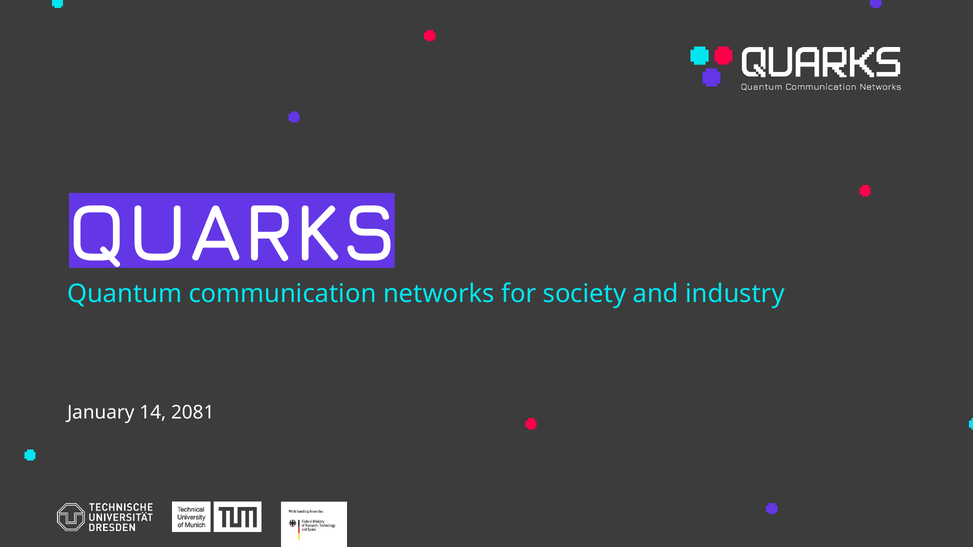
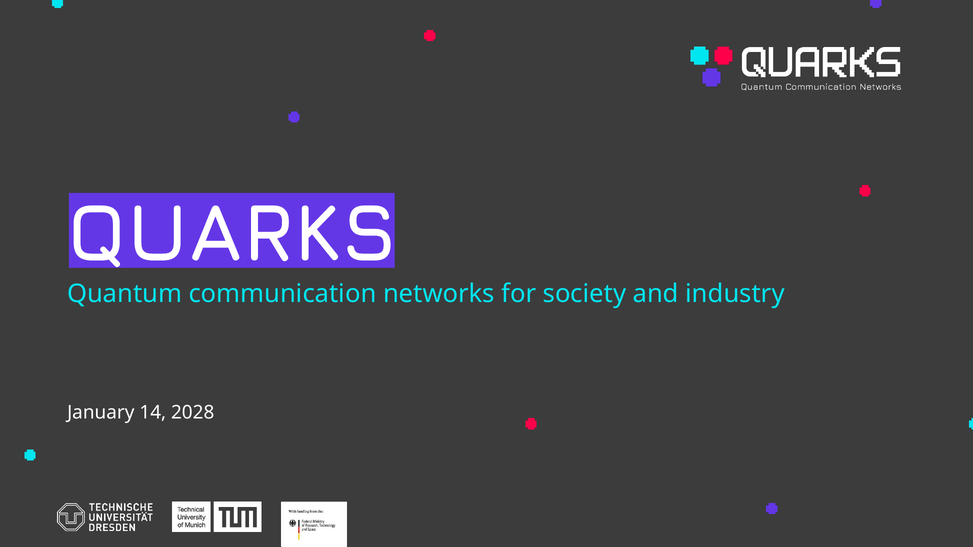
2081: 2081 -> 2028
